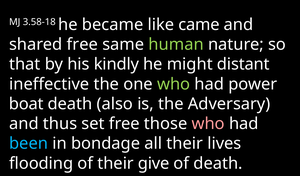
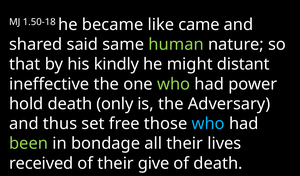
3.58-18: 3.58-18 -> 1.50-18
shared free: free -> said
boat: boat -> hold
also: also -> only
who at (208, 124) colour: pink -> light blue
been colour: light blue -> light green
flooding: flooding -> received
